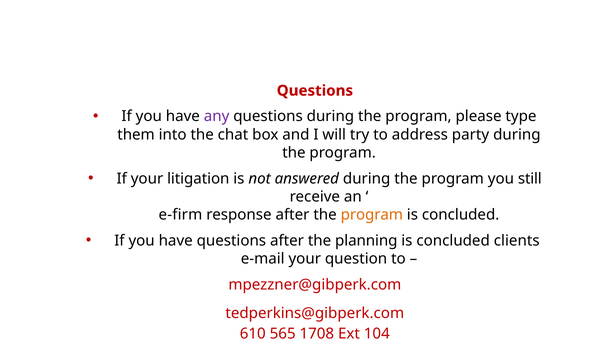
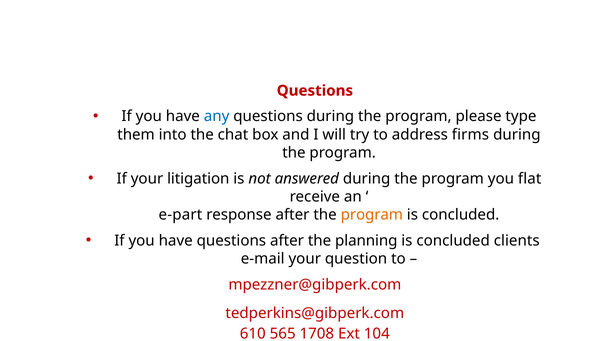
any colour: purple -> blue
party: party -> firms
still: still -> flat
e-firm: e-firm -> e-part
